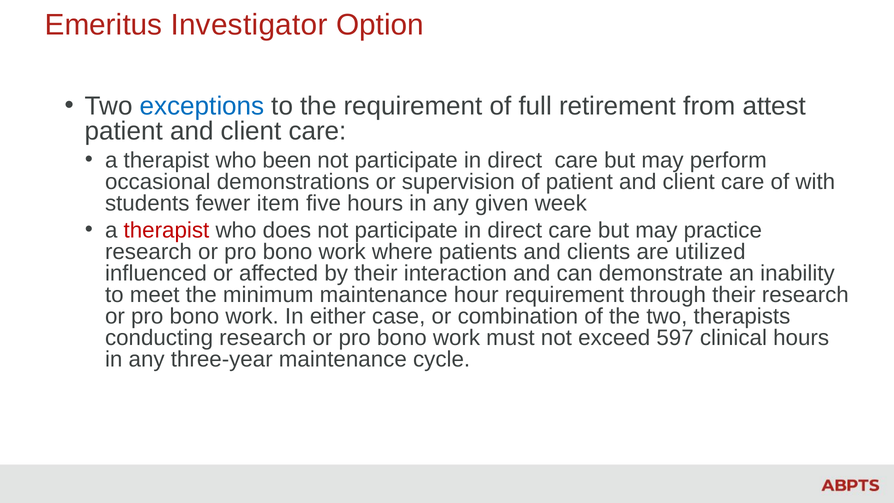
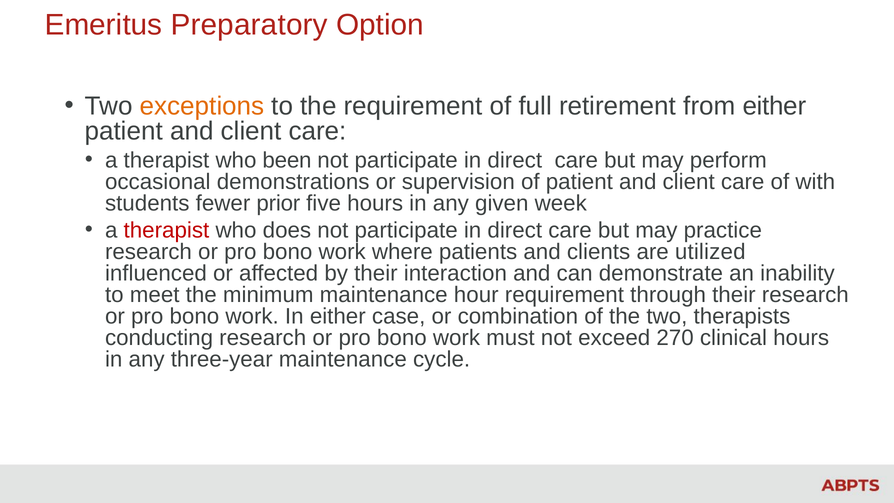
Investigator: Investigator -> Preparatory
exceptions colour: blue -> orange
from attest: attest -> either
item: item -> prior
597: 597 -> 270
